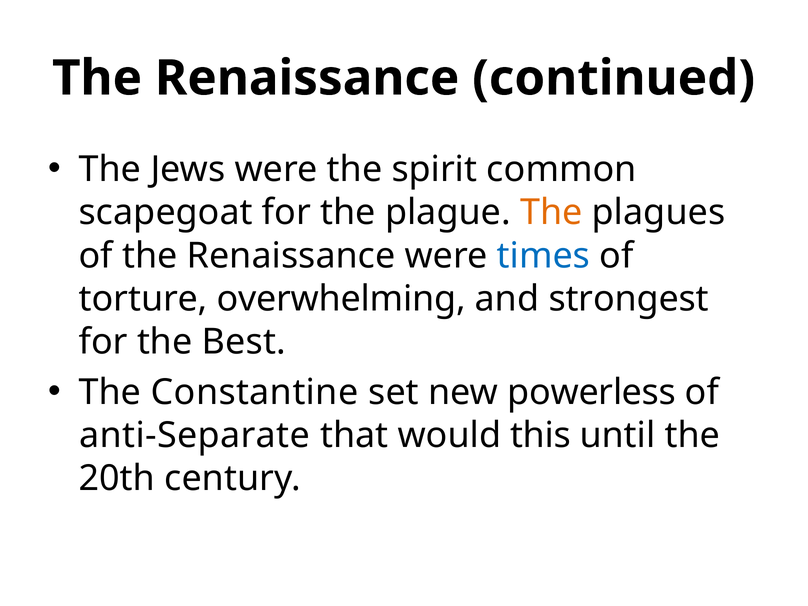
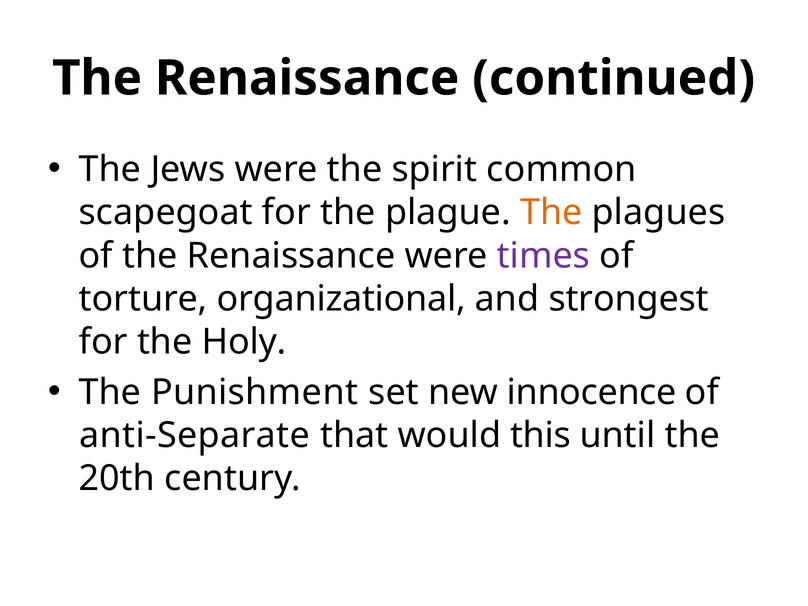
times colour: blue -> purple
overwhelming: overwhelming -> organizational
Best: Best -> Holy
Constantine: Constantine -> Punishment
powerless: powerless -> innocence
